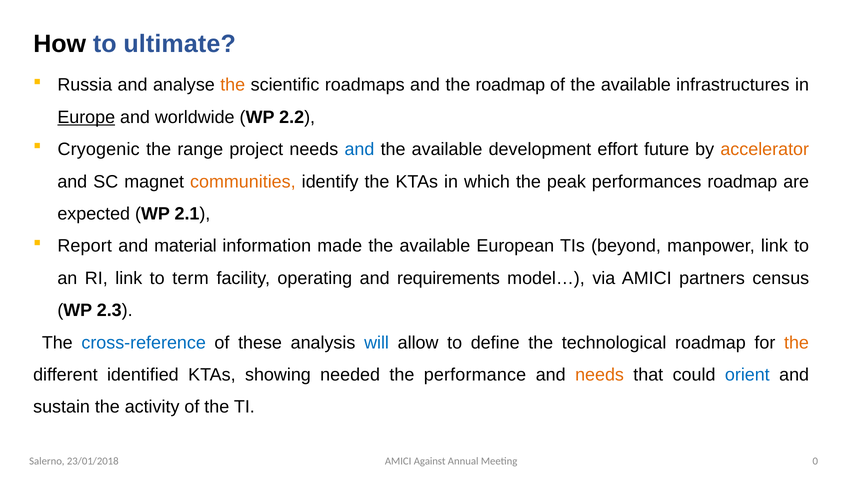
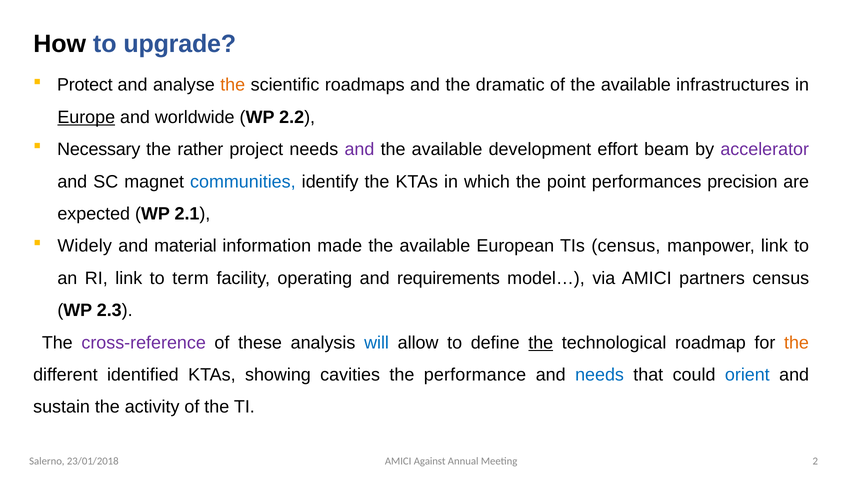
ultimate: ultimate -> upgrade
Russia: Russia -> Protect
the roadmap: roadmap -> dramatic
Cryogenic: Cryogenic -> Necessary
range: range -> rather
and at (359, 150) colour: blue -> purple
future: future -> beam
accelerator colour: orange -> purple
communities colour: orange -> blue
peak: peak -> point
performances roadmap: roadmap -> precision
Report: Report -> Widely
TIs beyond: beyond -> census
cross-reference colour: blue -> purple
the at (541, 343) underline: none -> present
needed: needed -> cavities
needs at (600, 375) colour: orange -> blue
0: 0 -> 2
